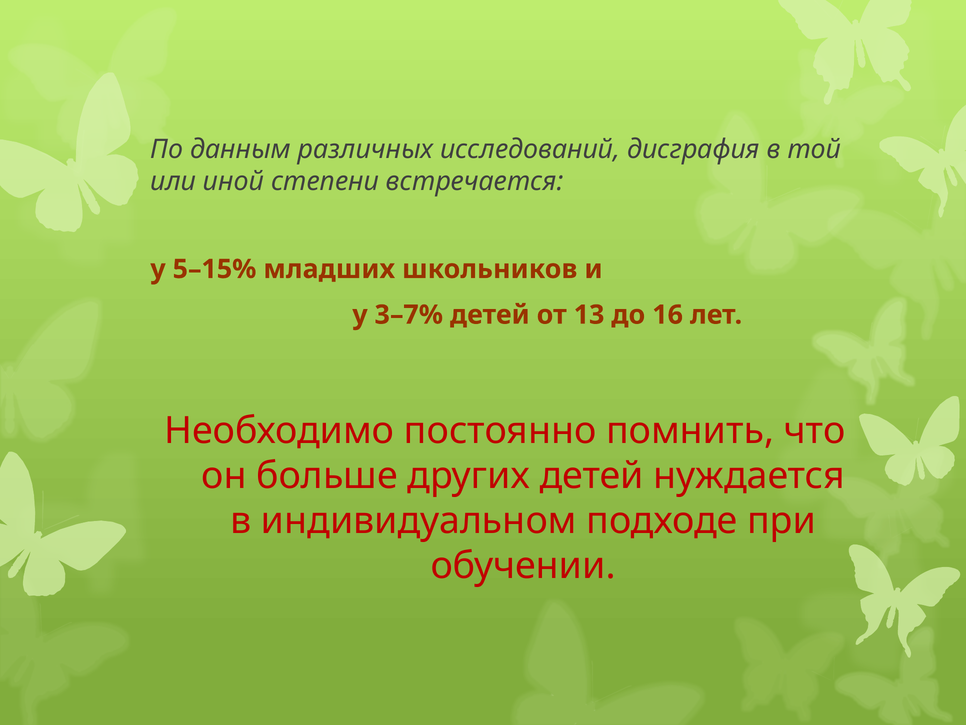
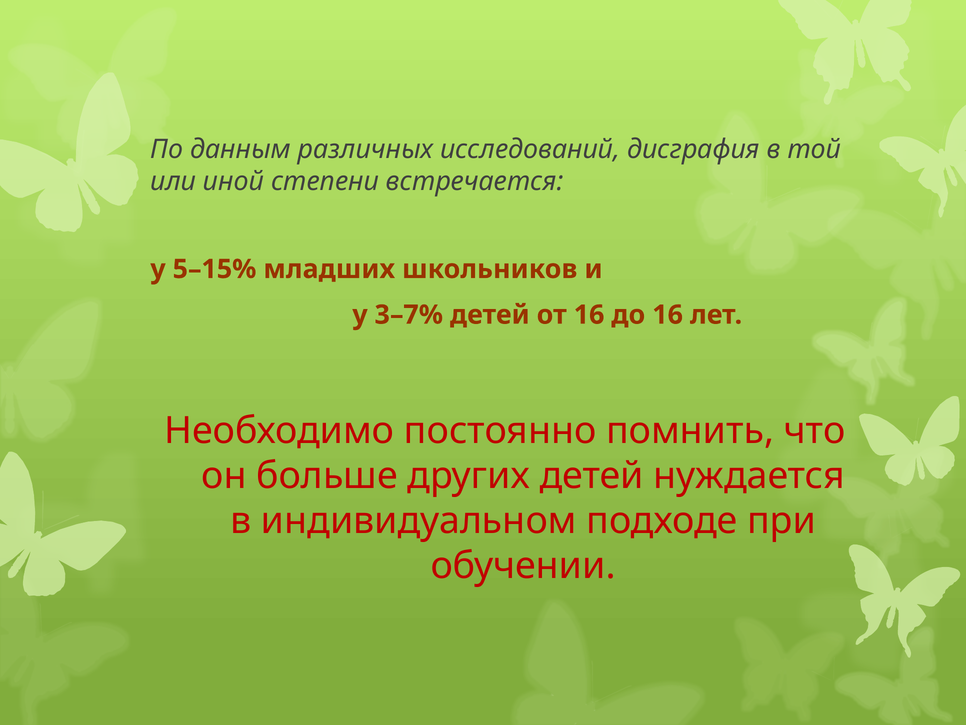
от 13: 13 -> 16
